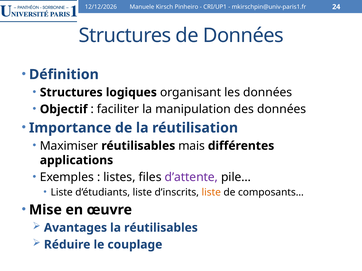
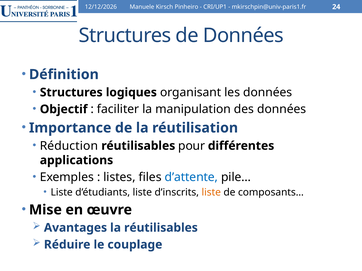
Maximiser: Maximiser -> Réduction
mais: mais -> pour
d’attente colour: purple -> blue
